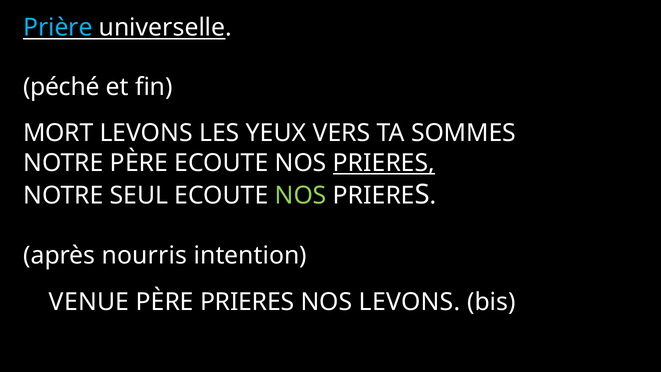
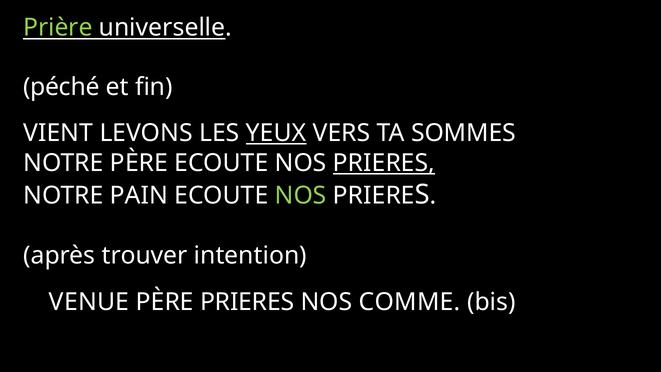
Prière colour: light blue -> light green
MORT: MORT -> VIENT
YEUX underline: none -> present
SEUL: SEUL -> PAIN
nourris: nourris -> trouver
NOS LEVONS: LEVONS -> COMME
